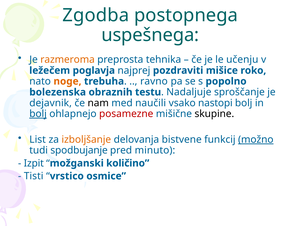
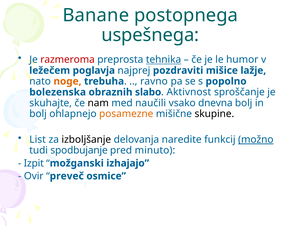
Zgodba: Zgodba -> Banane
razmeroma colour: orange -> red
tehnika underline: none -> present
učenju: učenju -> humor
roko: roko -> lažje
testu: testu -> slabo
Nadaljuje: Nadaljuje -> Aktivnost
dejavnik: dejavnik -> skuhajte
nastopi: nastopi -> dnevna
bolj at (38, 114) underline: present -> none
posamezne colour: red -> orange
izboljšanje colour: orange -> black
bistvene: bistvene -> naredite
količino: količino -> izhajajo
Tisti: Tisti -> Ovir
vrstico: vrstico -> preveč
